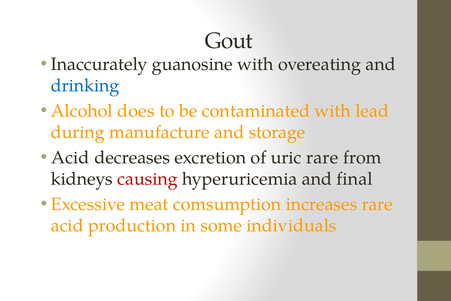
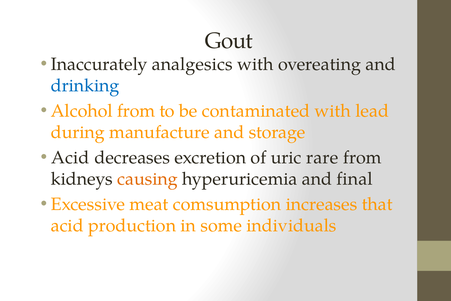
guanosine: guanosine -> analgesics
Alcohol does: does -> from
causing colour: red -> orange
increases rare: rare -> that
